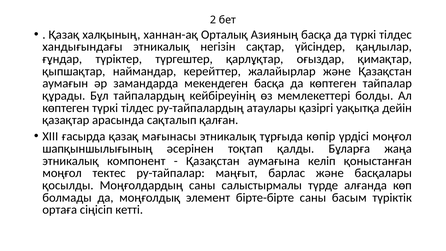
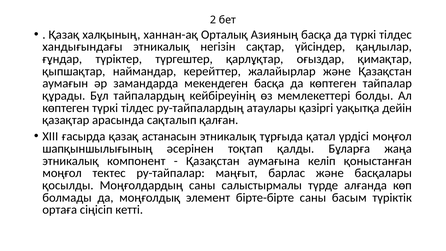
мағынасы: мағынасы -> астанасын
көпір: көпір -> қатал
